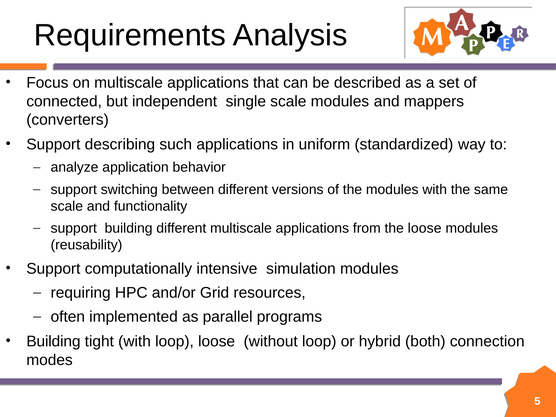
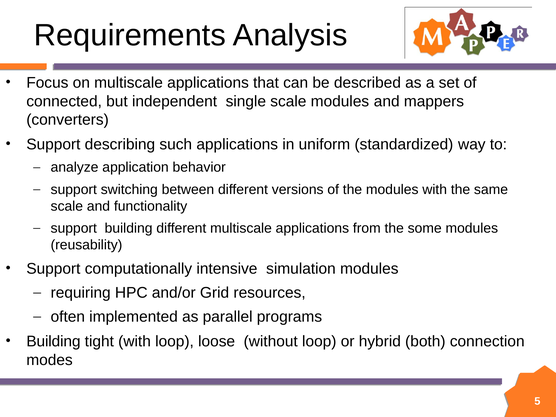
the loose: loose -> some
